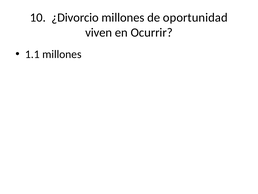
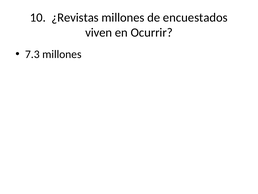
¿Divorcio: ¿Divorcio -> ¿Revistas
oportunidad: oportunidad -> encuestados
1.1: 1.1 -> 7.3
